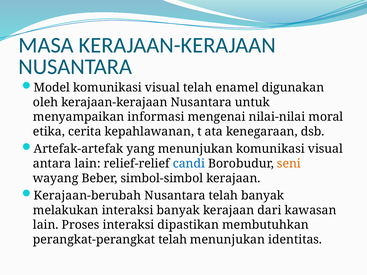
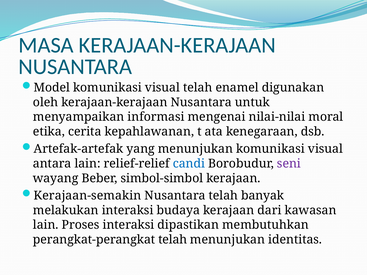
seni colour: orange -> purple
Kerajaan-berubah: Kerajaan-berubah -> Kerajaan-semakin
interaksi banyak: banyak -> budaya
